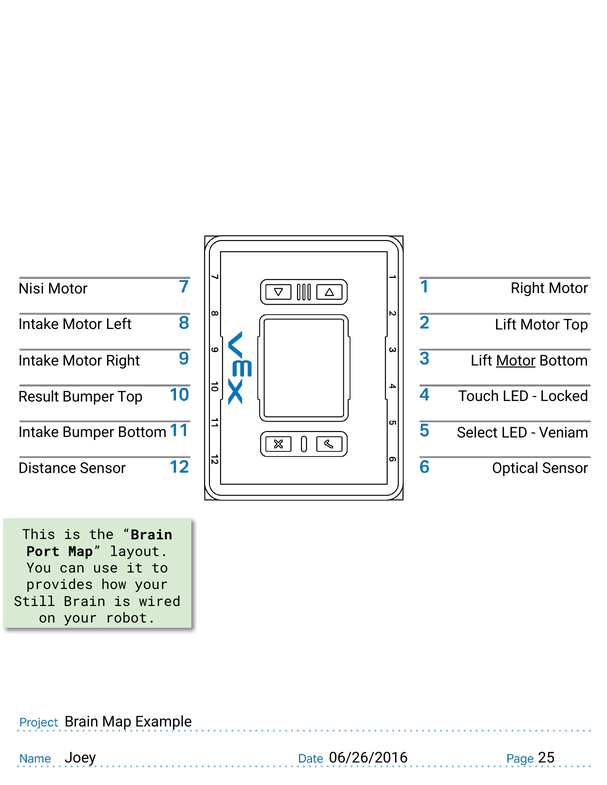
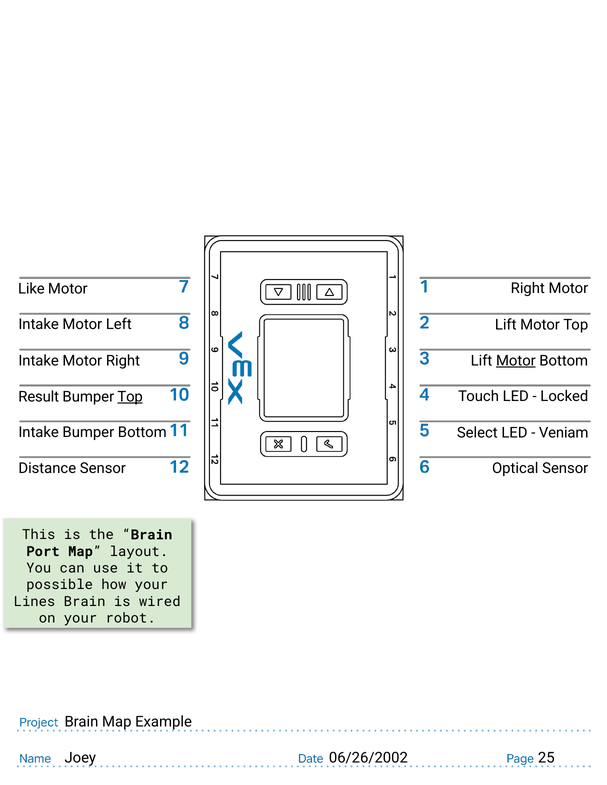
Nisi: Nisi -> Like
Top at (130, 397) underline: none -> present
provides: provides -> possible
Still: Still -> Lines
06/26/2016: 06/26/2016 -> 06/26/2002
